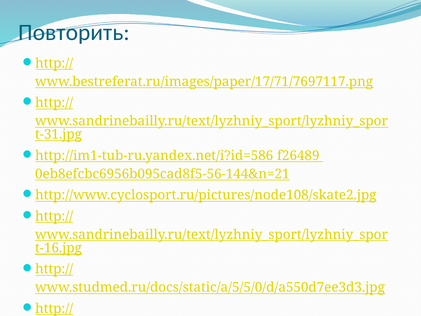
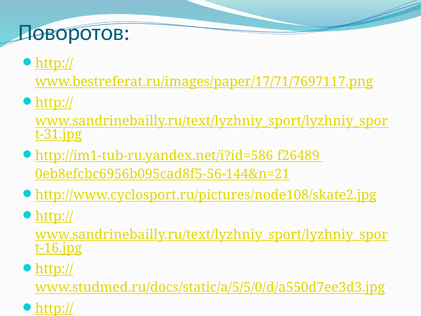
Повторить: Повторить -> Поворотов
